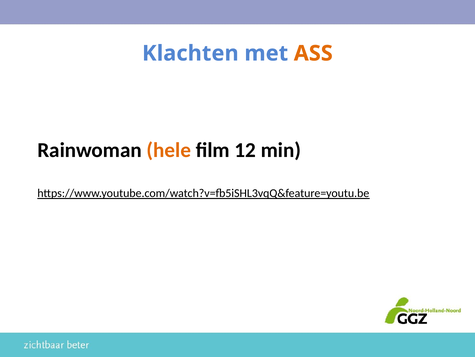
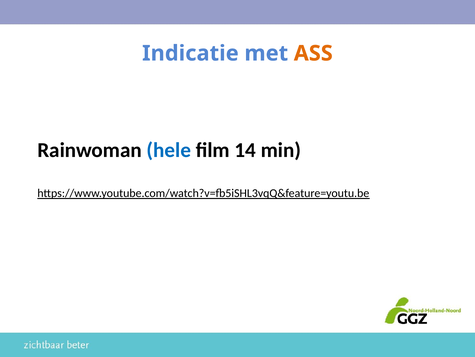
Klachten: Klachten -> Indicatie
hele colour: orange -> blue
12: 12 -> 14
